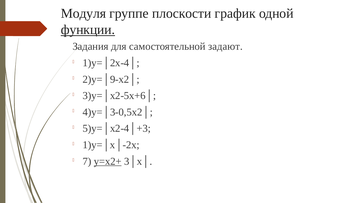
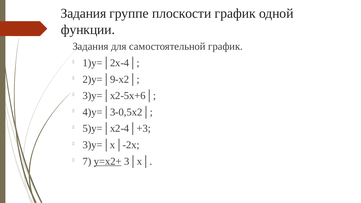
Модуля at (83, 14): Модуля -> Задания
функции underline: present -> none
самостоятельной задают: задают -> график
1)у=│х│-2х: 1)у=│х│-2х -> 3)у=│х│-2х
